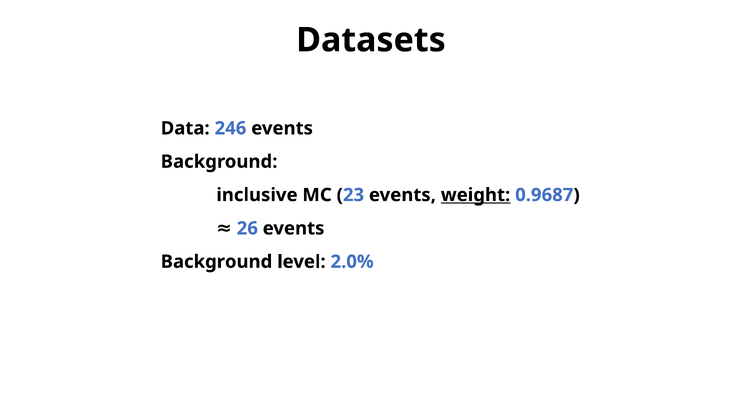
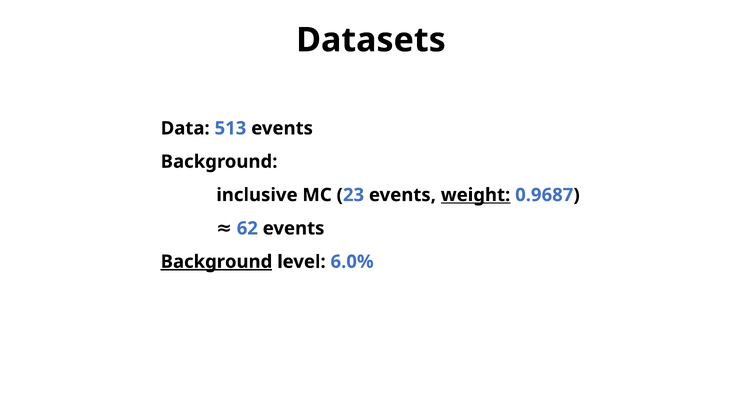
246: 246 -> 513
26: 26 -> 62
Background at (216, 262) underline: none -> present
2.0%: 2.0% -> 6.0%
